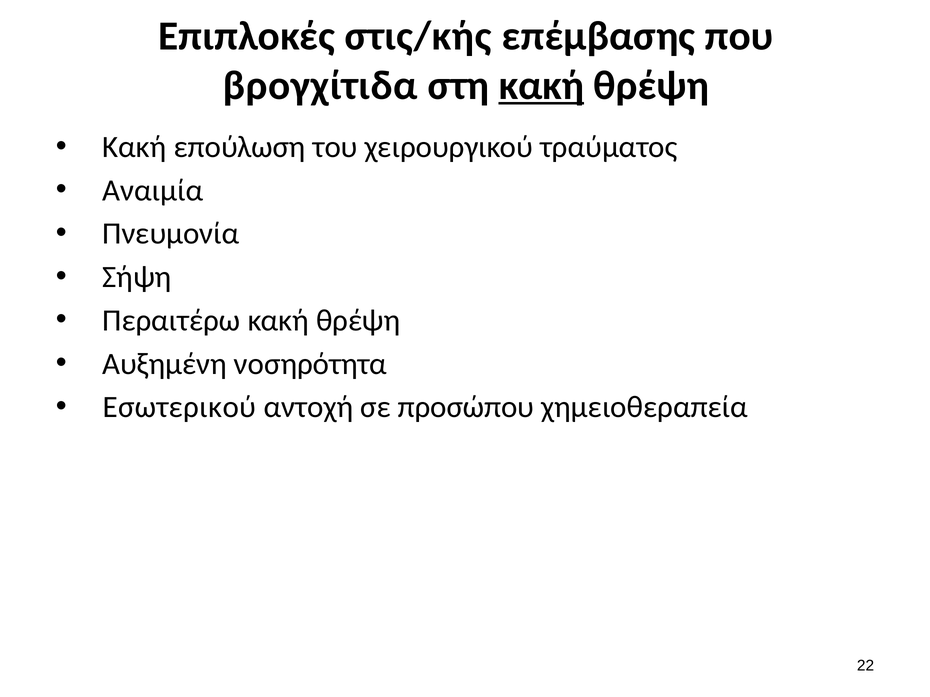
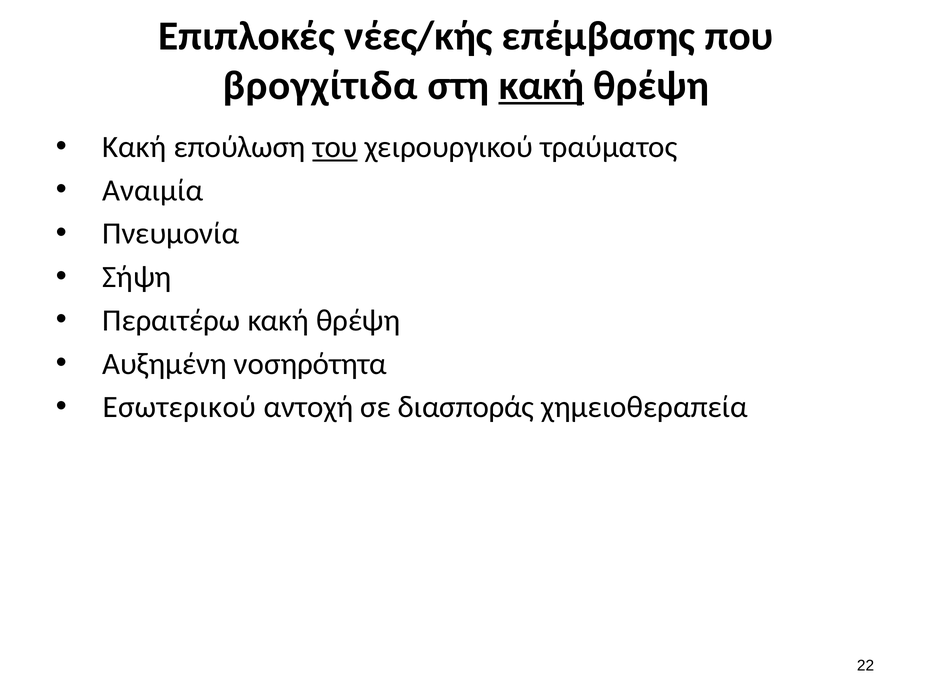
στις/κής: στις/κής -> νέες/κής
του underline: none -> present
προσώπου: προσώπου -> διασποράς
